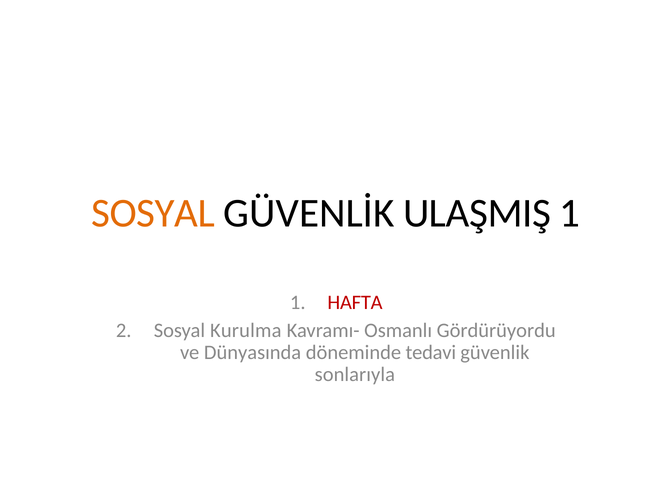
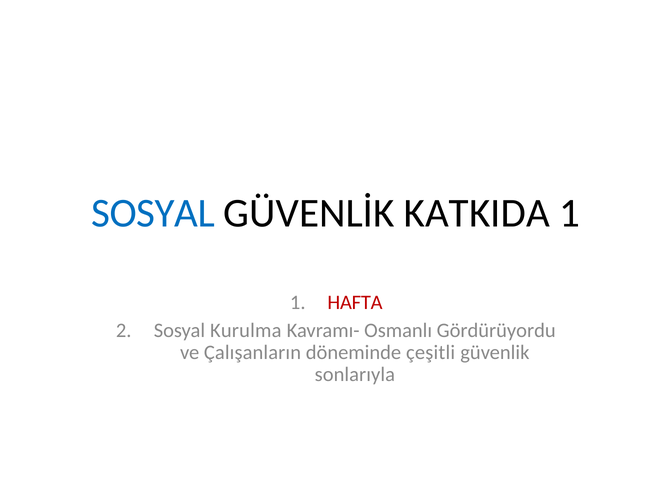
SOSYAL at (153, 213) colour: orange -> blue
ULAŞMIŞ: ULAŞMIŞ -> KATKIDA
Dünyasında: Dünyasında -> Çalışanların
tedavi: tedavi -> çeşitli
